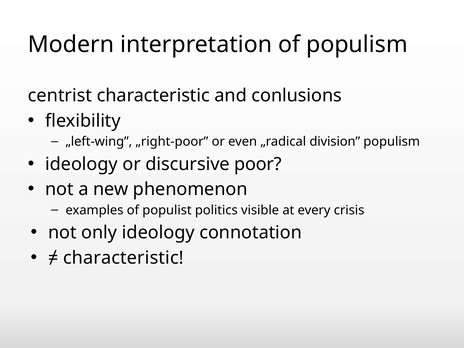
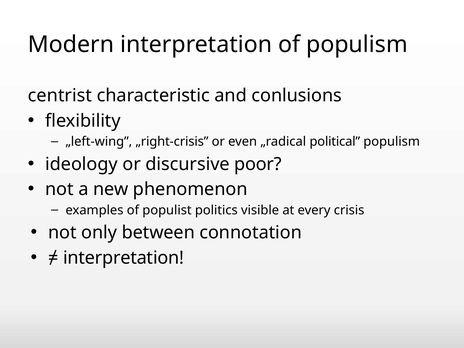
„right-poor: „right-poor -> „right-crisis
division: division -> political
only ideology: ideology -> between
characteristic at (123, 258): characteristic -> interpretation
